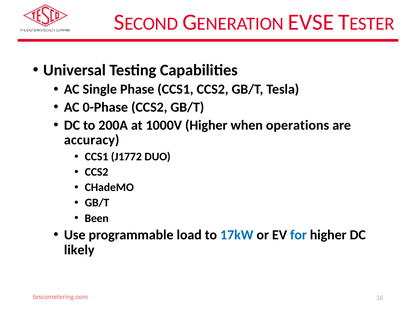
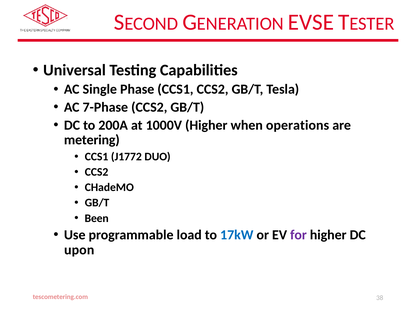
0-Phase: 0-Phase -> 7-Phase
accuracy: accuracy -> metering
for colour: blue -> purple
likely: likely -> upon
